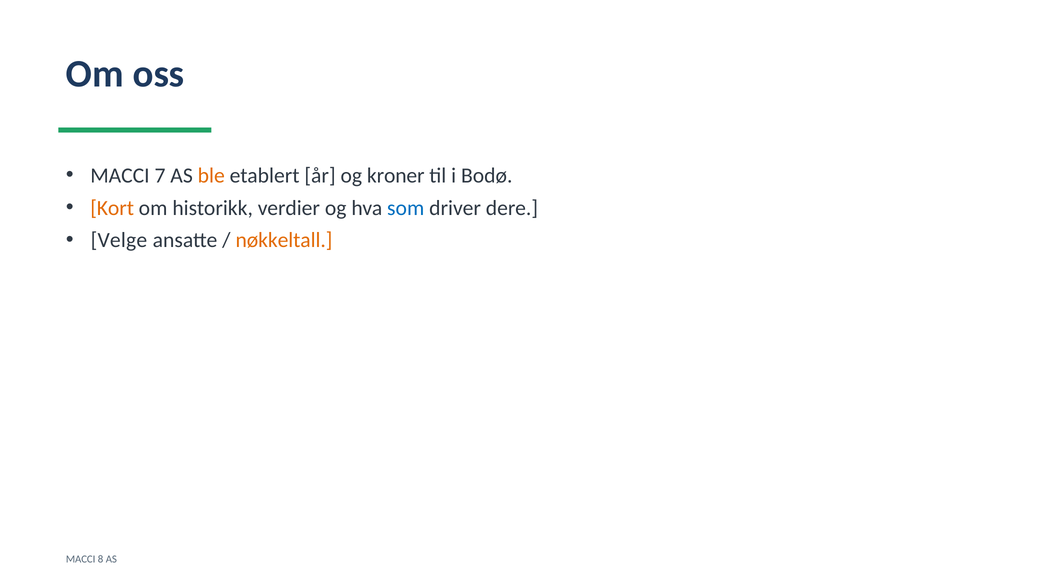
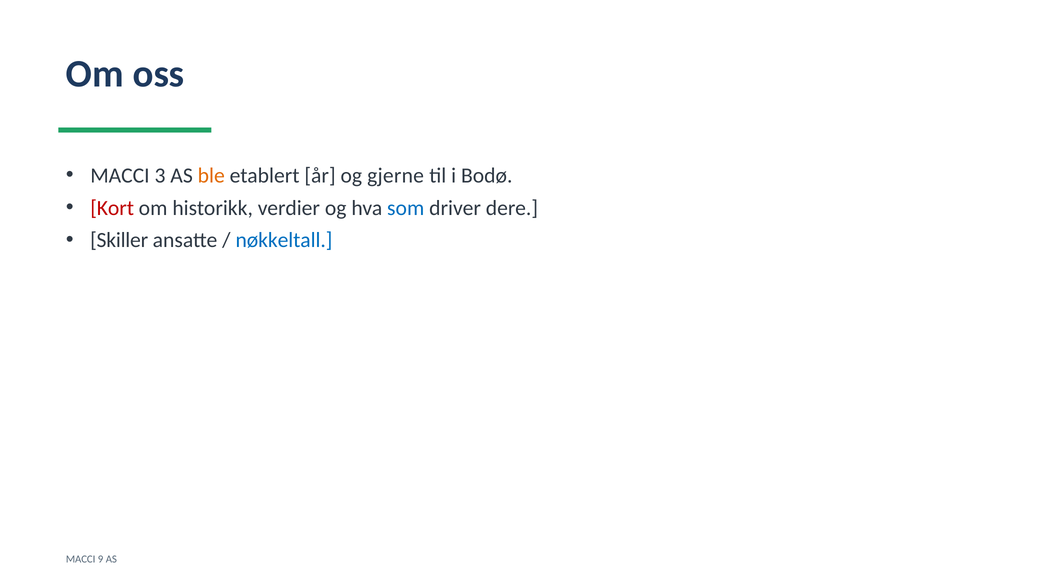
7: 7 -> 3
kroner: kroner -> gjerne
Kort colour: orange -> red
Velge: Velge -> Skiller
nøkkeltall colour: orange -> blue
8: 8 -> 9
